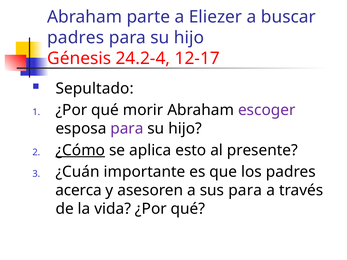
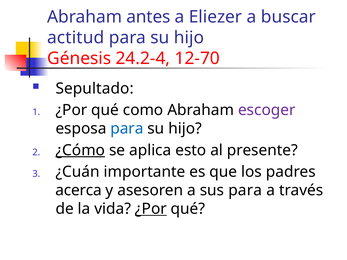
parte: parte -> antes
padres at (76, 38): padres -> actitud
12-17: 12-17 -> 12-70
morir: morir -> como
para at (127, 129) colour: purple -> blue
¿Por at (151, 209) underline: none -> present
